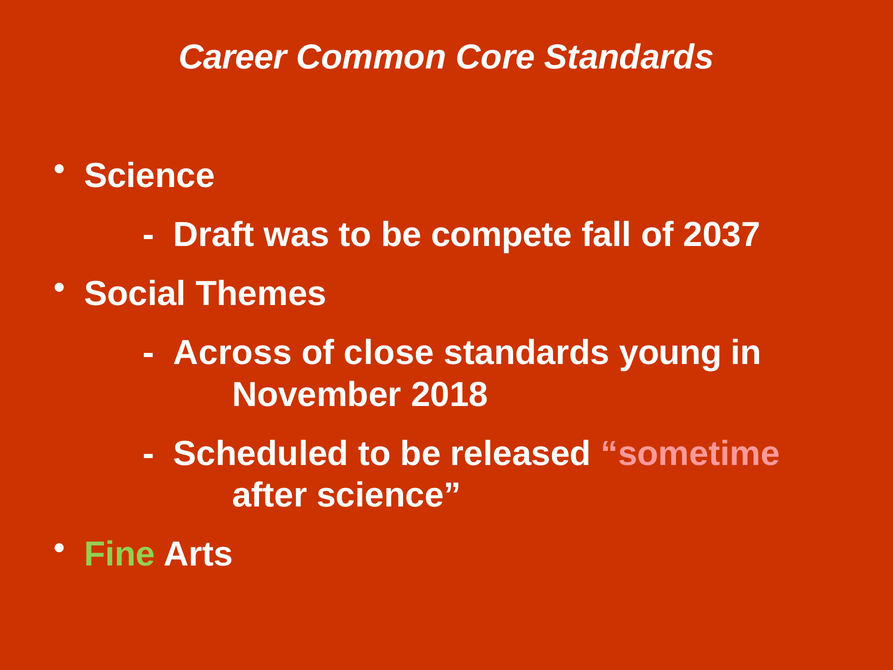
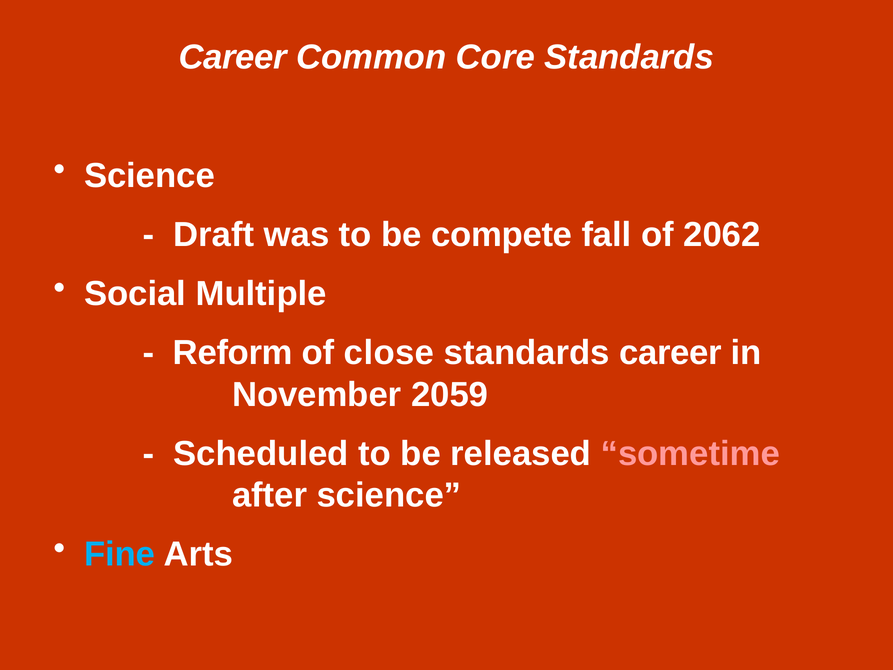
2037: 2037 -> 2062
Themes: Themes -> Multiple
Across: Across -> Reform
standards young: young -> career
2018: 2018 -> 2059
Fine colour: light green -> light blue
